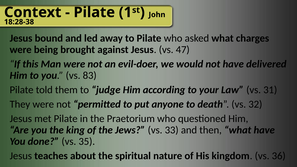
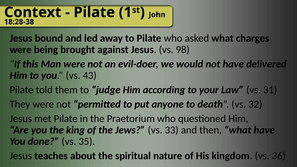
47: 47 -> 98
83: 83 -> 43
